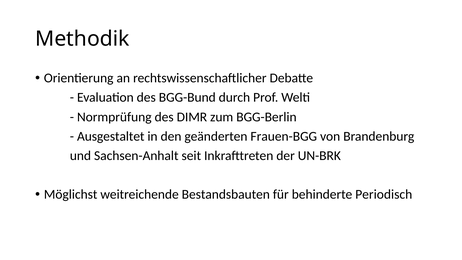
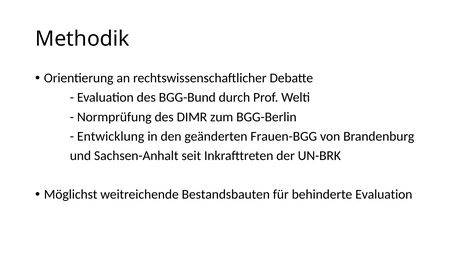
Ausgestaltet: Ausgestaltet -> Entwicklung
behinderte Periodisch: Periodisch -> Evaluation
